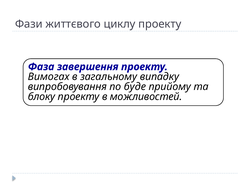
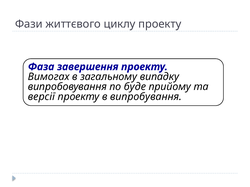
блоку: блоку -> версії
можливостей: можливостей -> випробування
